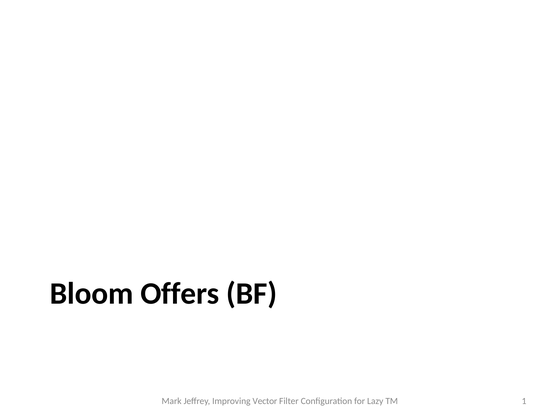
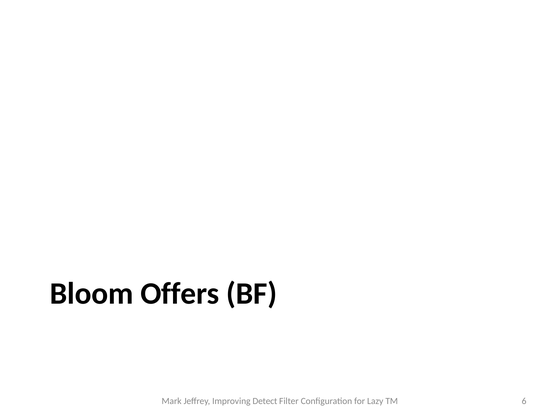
Vector: Vector -> Detect
1: 1 -> 6
